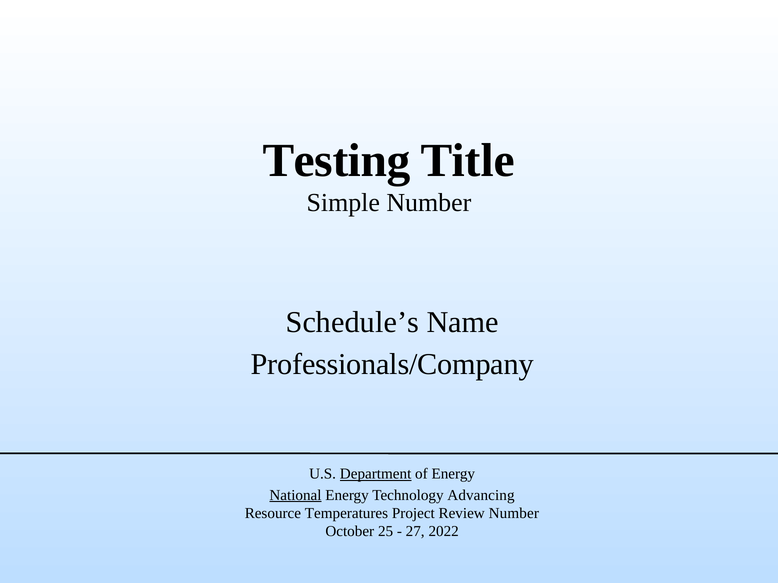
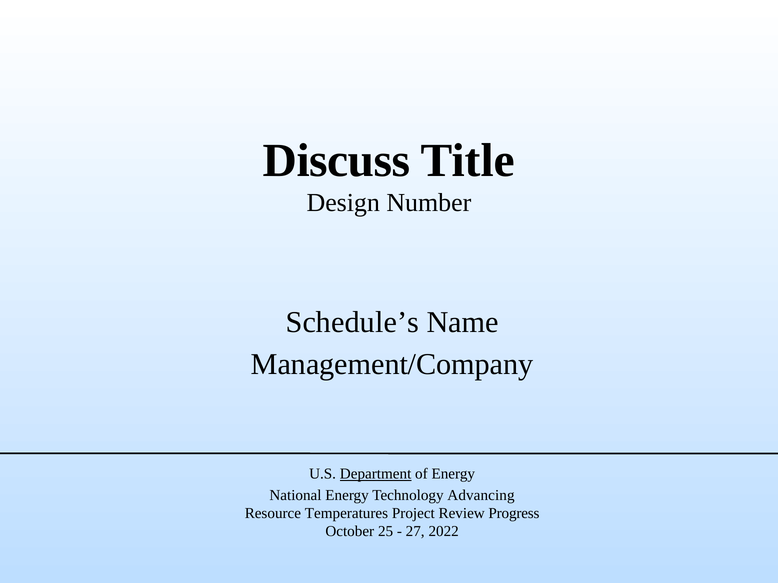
Testing: Testing -> Discuss
Simple: Simple -> Design
Professionals/Company: Professionals/Company -> Management/Company
National underline: present -> none
Review Number: Number -> Progress
